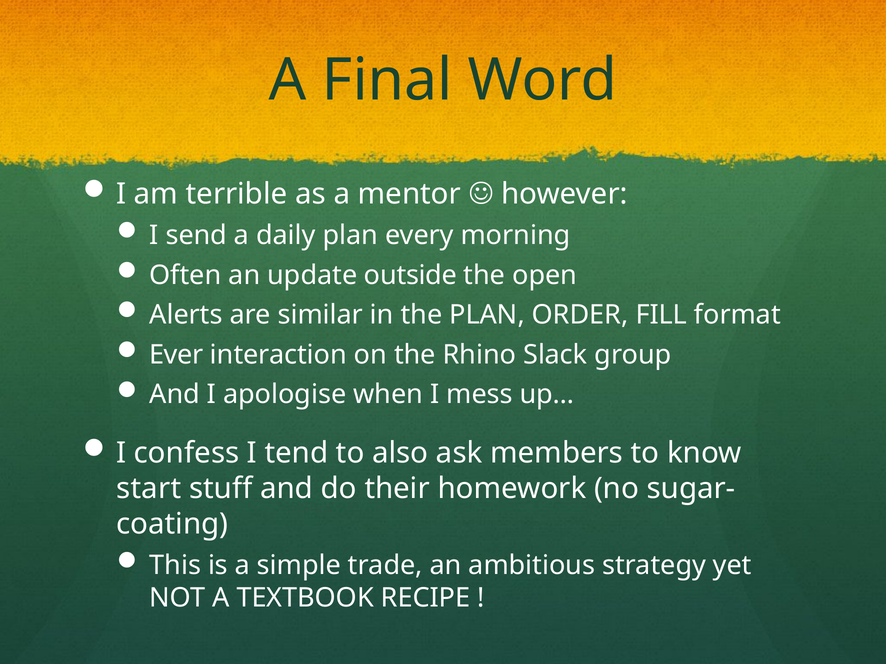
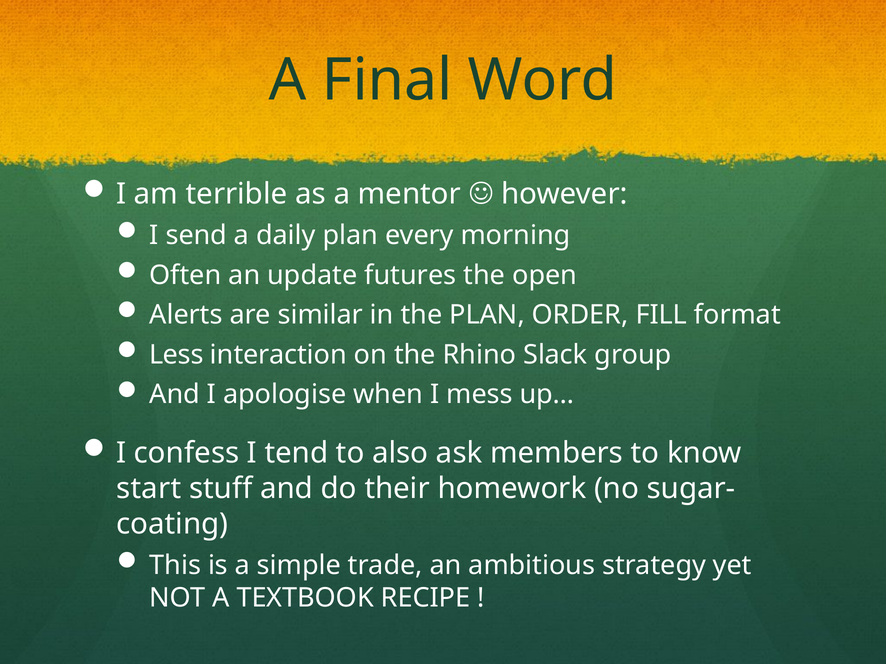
outside: outside -> futures
Ever: Ever -> Less
